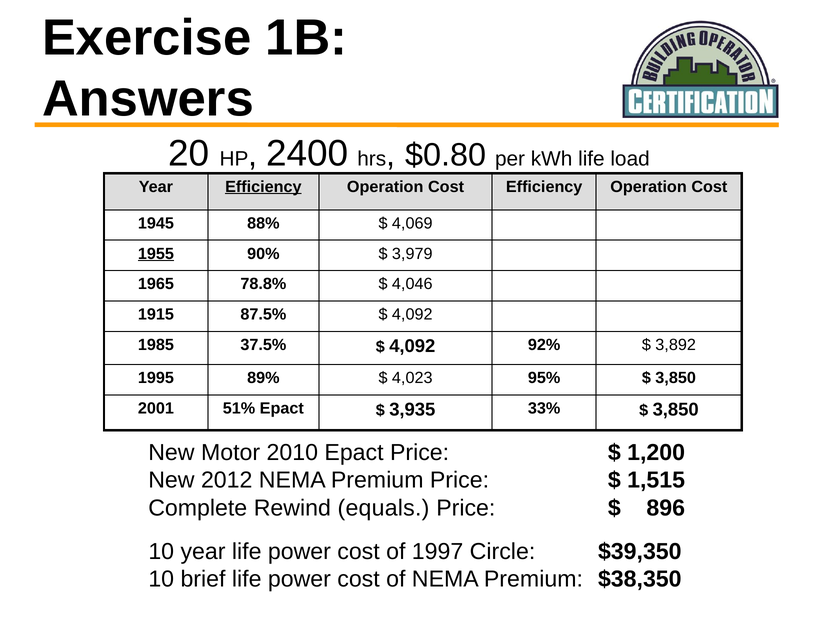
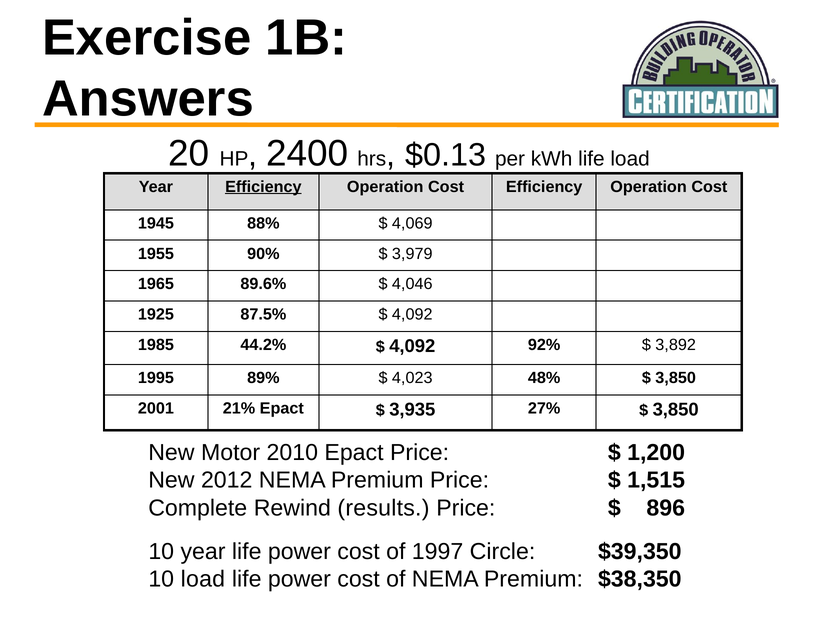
$0.80: $0.80 -> $0.13
1955 underline: present -> none
78.8%: 78.8% -> 89.6%
1915: 1915 -> 1925
37.5%: 37.5% -> 44.2%
95%: 95% -> 48%
51%: 51% -> 21%
33%: 33% -> 27%
equals: equals -> results
10 brief: brief -> load
